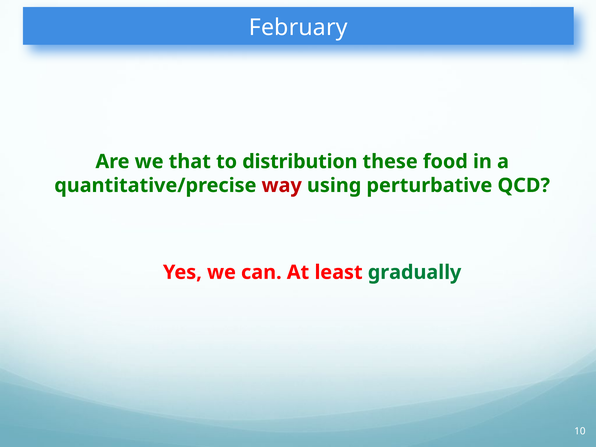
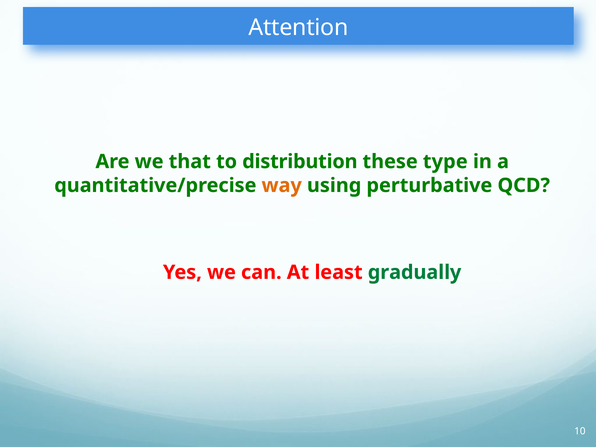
February: February -> Attention
food: food -> type
way colour: red -> orange
